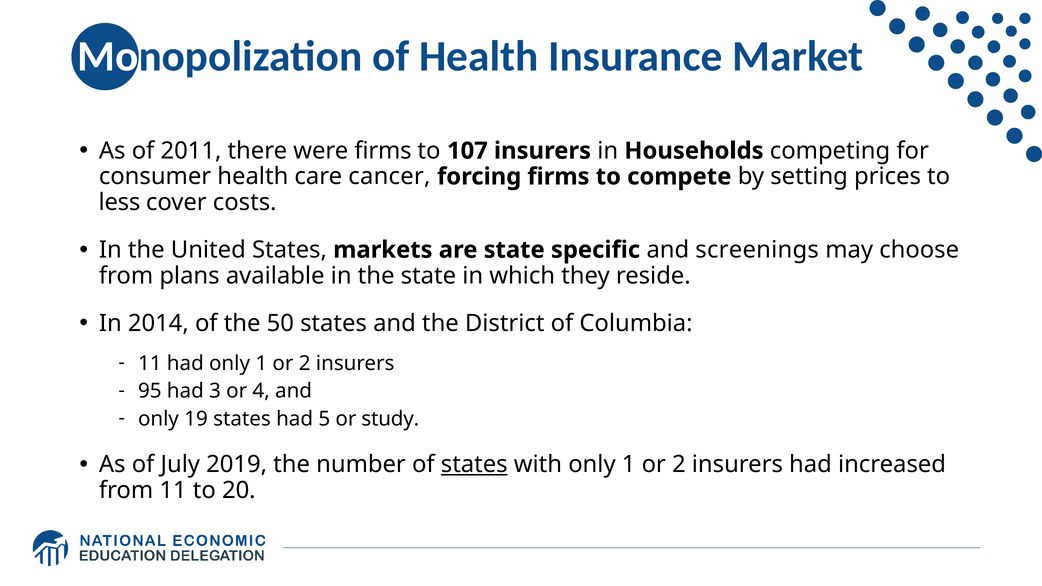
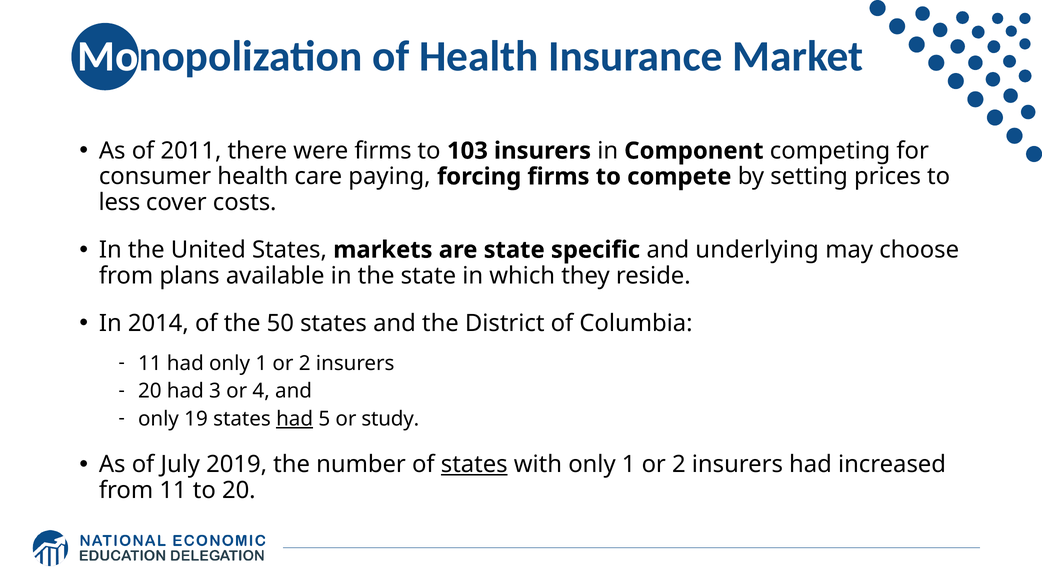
107: 107 -> 103
Households: Households -> Component
cancer: cancer -> paying
screenings: screenings -> underlying
95 at (150, 391): 95 -> 20
had at (295, 419) underline: none -> present
